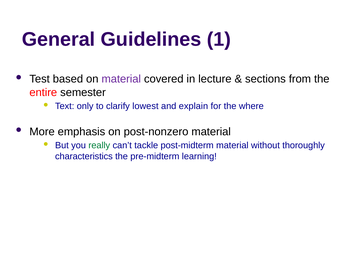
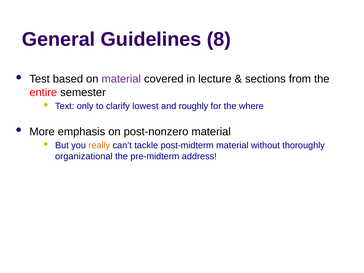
1: 1 -> 8
explain: explain -> roughly
really colour: green -> orange
characteristics: characteristics -> organizational
learning: learning -> address
